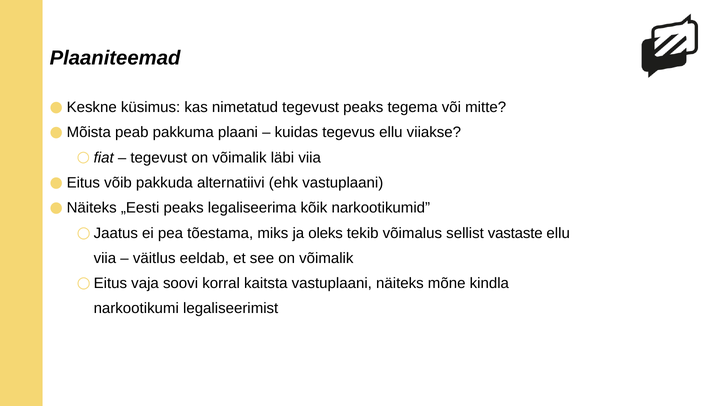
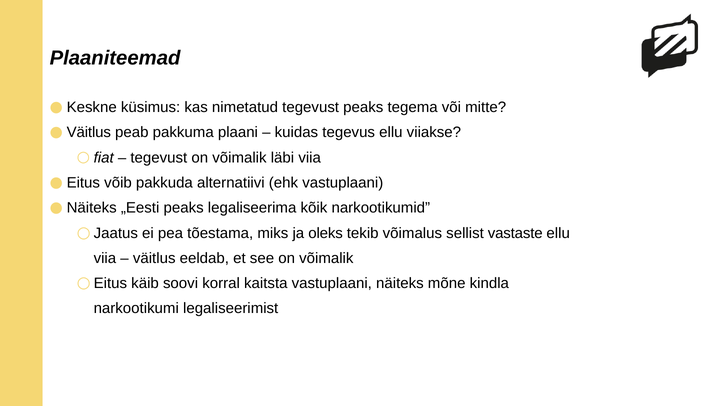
Mõista at (89, 132): Mõista -> Väitlus
vaja: vaja -> käib
